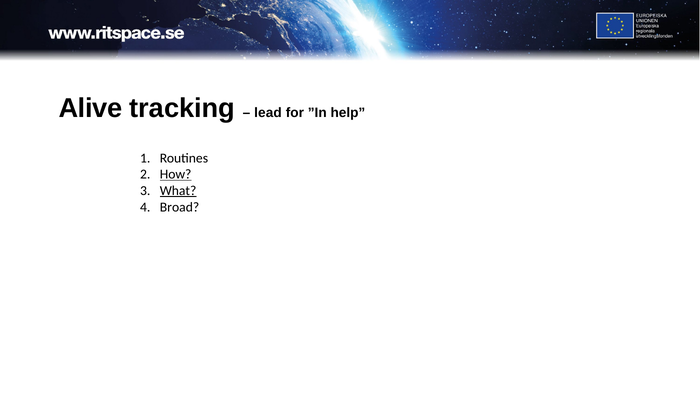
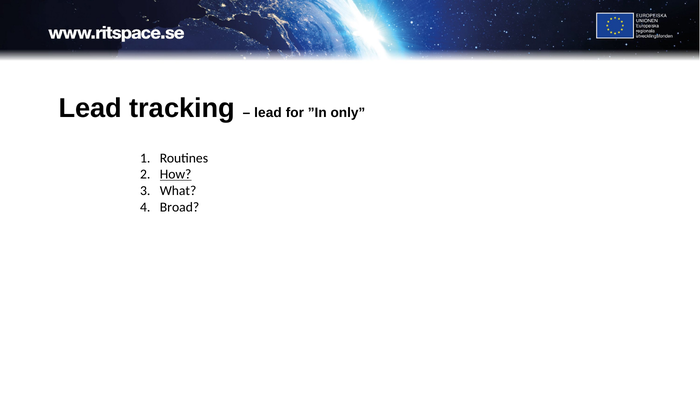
Alive at (91, 108): Alive -> Lead
help: help -> only
What underline: present -> none
